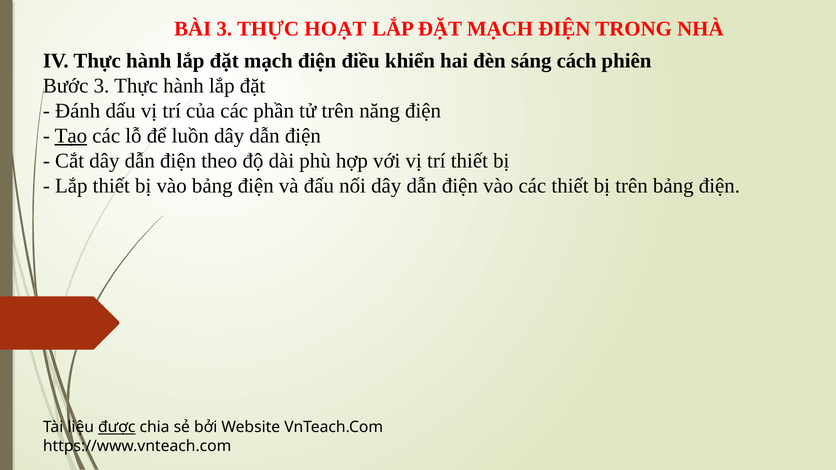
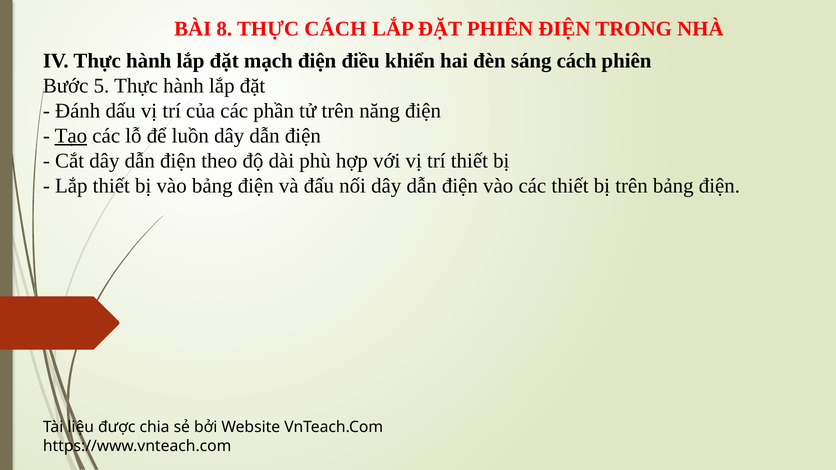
BÀI 3: 3 -> 8
THỰC HOẠT: HOẠT -> CÁCH
MẠCH at (500, 29): MẠCH -> PHIÊN
Bước 3: 3 -> 5
được underline: present -> none
